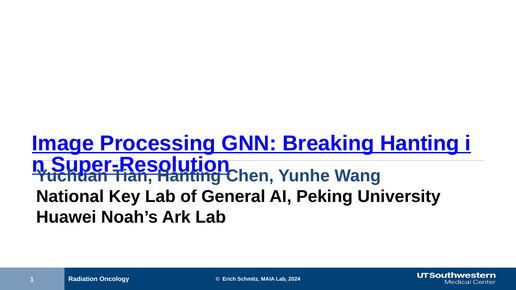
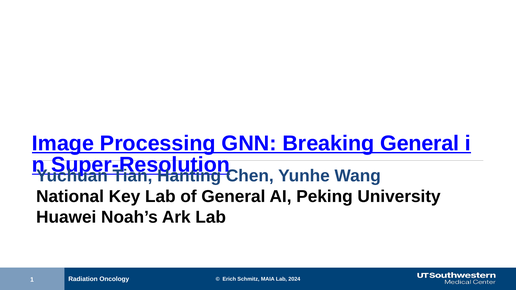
Breaking Hanting: Hanting -> General
